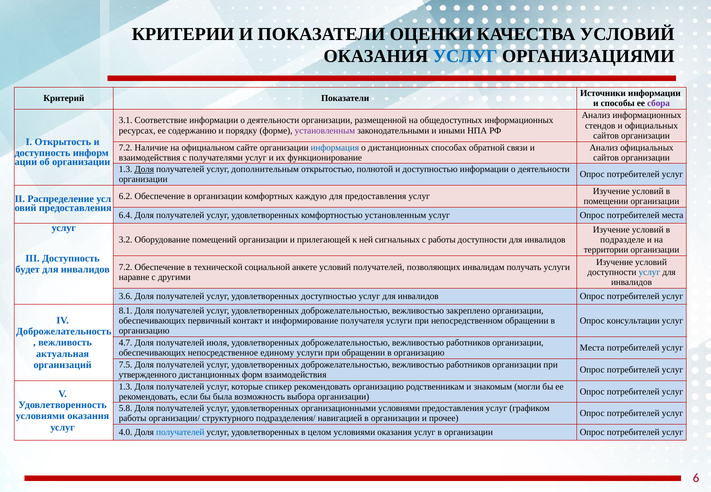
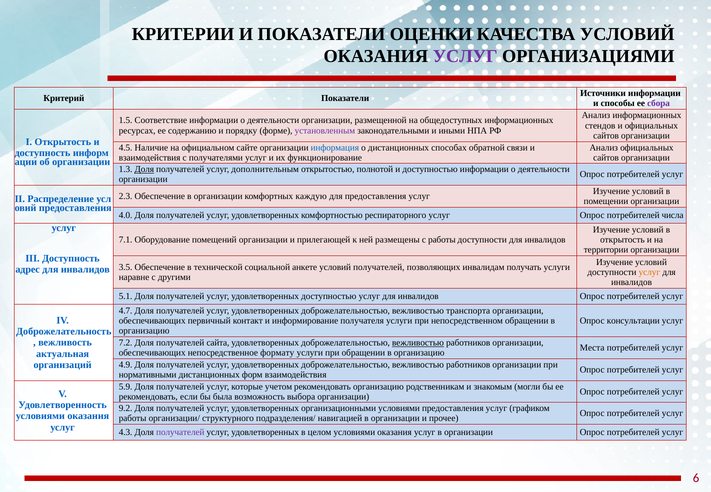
УСЛУГ at (465, 56) colour: blue -> purple
3.1: 3.1 -> 1.5
7.2 at (126, 148): 7.2 -> 4.5
6.2: 6.2 -> 2.3
6.4: 6.4 -> 4.0
комфортностью установленным: установленным -> респираторного
потребителей места: места -> числа
3.2: 3.2 -> 7.1
сигнальных: сигнальных -> размещены
подразделе at (622, 240): подразделе -> открытость
7.2 at (126, 267): 7.2 -> 3.5
будет: будет -> адрес
услуг at (649, 272) colour: blue -> orange
3.6: 3.6 -> 5.1
8.1: 8.1 -> 4.7
закреплено: закреплено -> транспорта
4.7: 4.7 -> 7.2
июля: июля -> сайта
вежливостью at (418, 343) underline: none -> present
единому: единому -> формату
7.5: 7.5 -> 4.9
утвержденного: утвержденного -> нормативными
1.3 at (126, 387): 1.3 -> 5.9
спикер: спикер -> учетом
5.8: 5.8 -> 9.2
4.0: 4.0 -> 4.3
получателей at (180, 433) colour: blue -> purple
